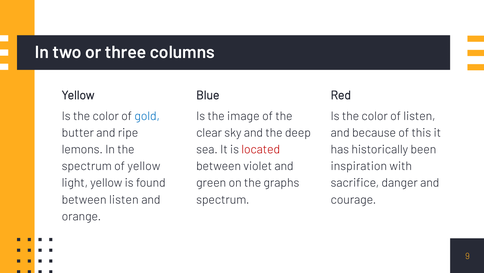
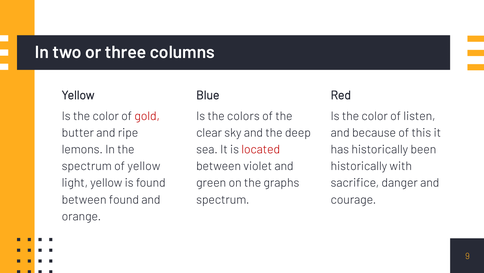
gold colour: blue -> red
image: image -> colors
inspiration at (359, 166): inspiration -> historically
between listen: listen -> found
